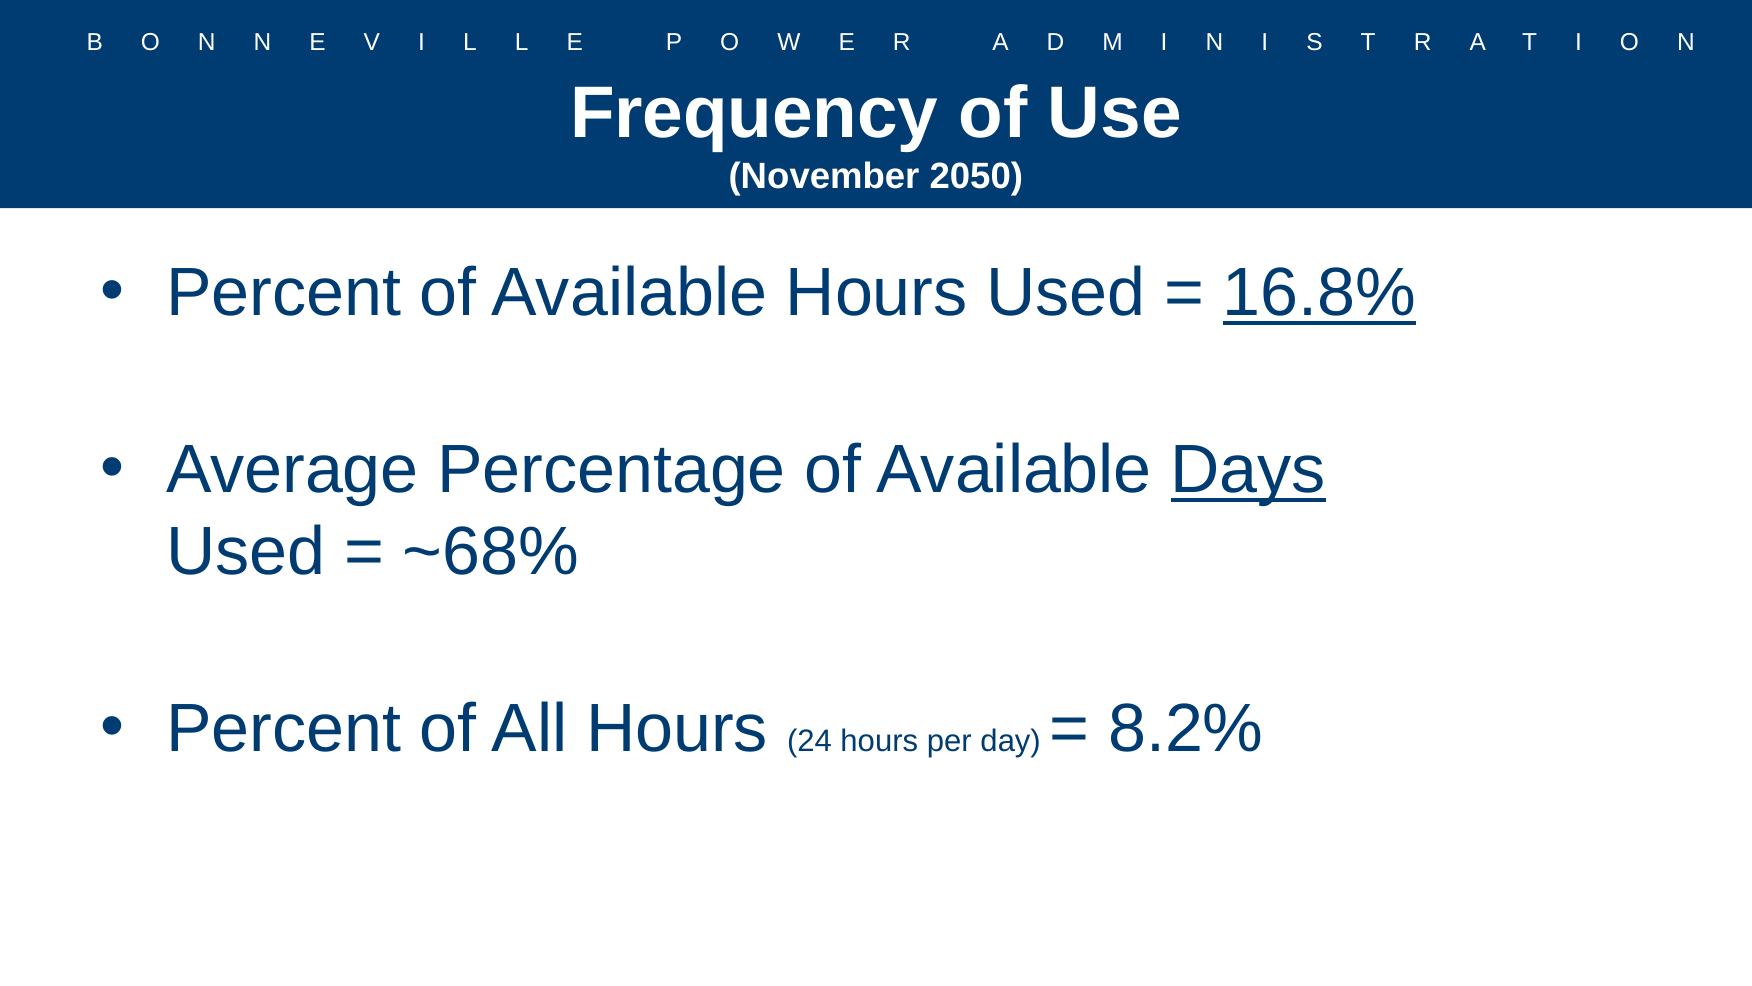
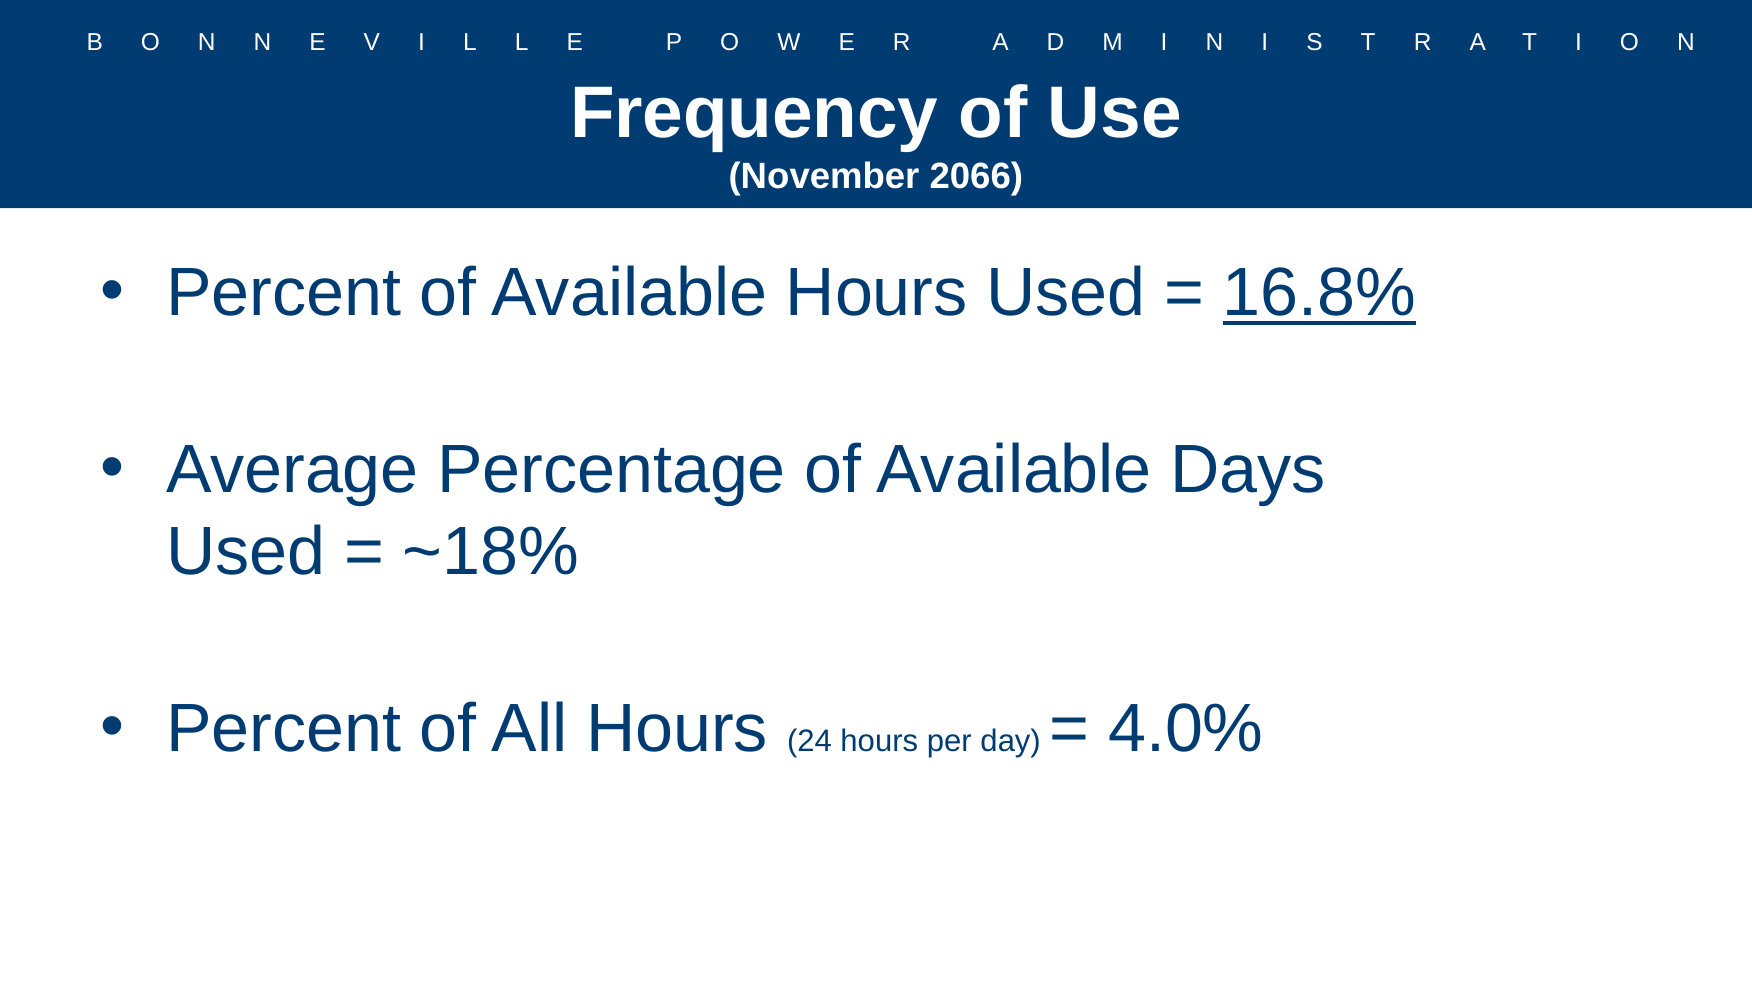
2050: 2050 -> 2066
Days underline: present -> none
~68%: ~68% -> ~18%
8.2%: 8.2% -> 4.0%
